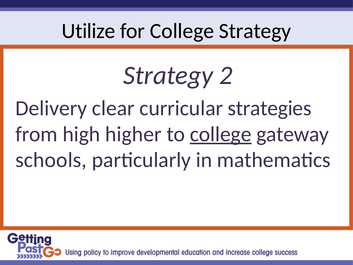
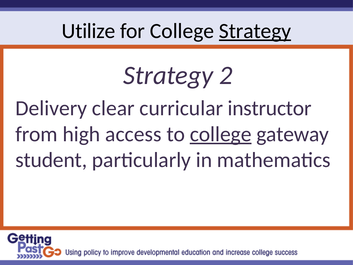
Strategy at (255, 31) underline: none -> present
strategies: strategies -> instructor
higher: higher -> access
schools: schools -> student
